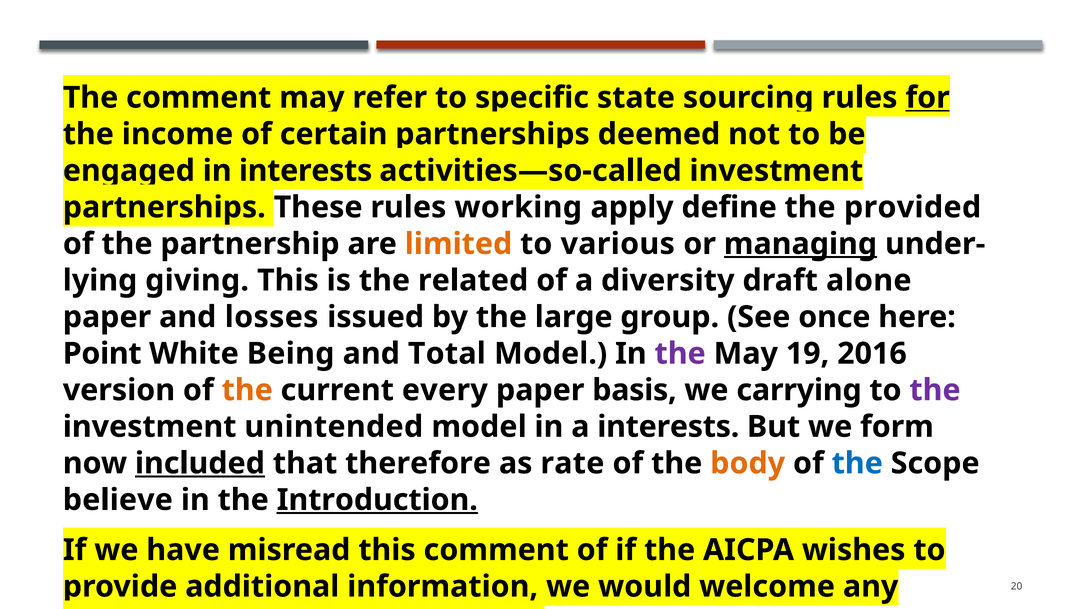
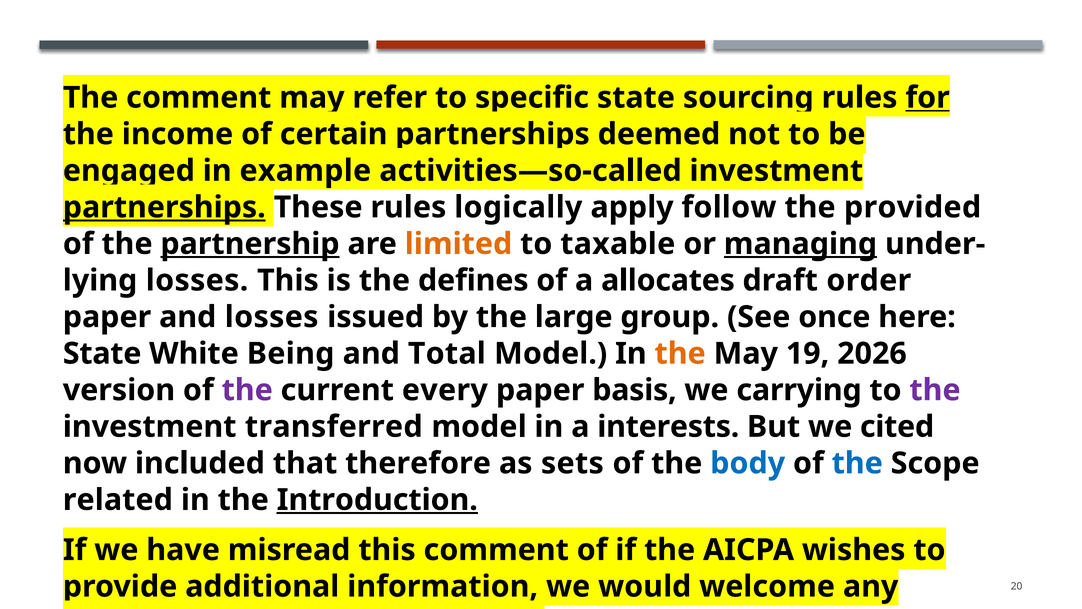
interests at (306, 171): interests -> example
partnerships at (164, 207) underline: none -> present
working: working -> logically
define: define -> follow
partnership underline: none -> present
various: various -> taxable
giving at (197, 280): giving -> losses
related: related -> defines
diversity: diversity -> allocates
alone: alone -> order
Point at (102, 353): Point -> State
the at (680, 353) colour: purple -> orange
2016: 2016 -> 2026
the at (247, 390) colour: orange -> purple
unintended: unintended -> transferred
form: form -> cited
included underline: present -> none
rate: rate -> sets
body colour: orange -> blue
believe: believe -> related
